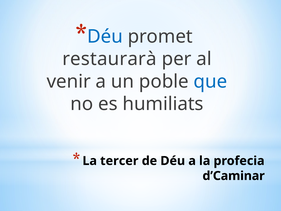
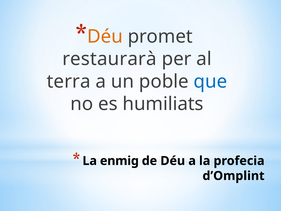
Déu at (105, 36) colour: blue -> orange
venir: venir -> terra
tercer: tercer -> enmig
d’Caminar: d’Caminar -> d’Omplint
